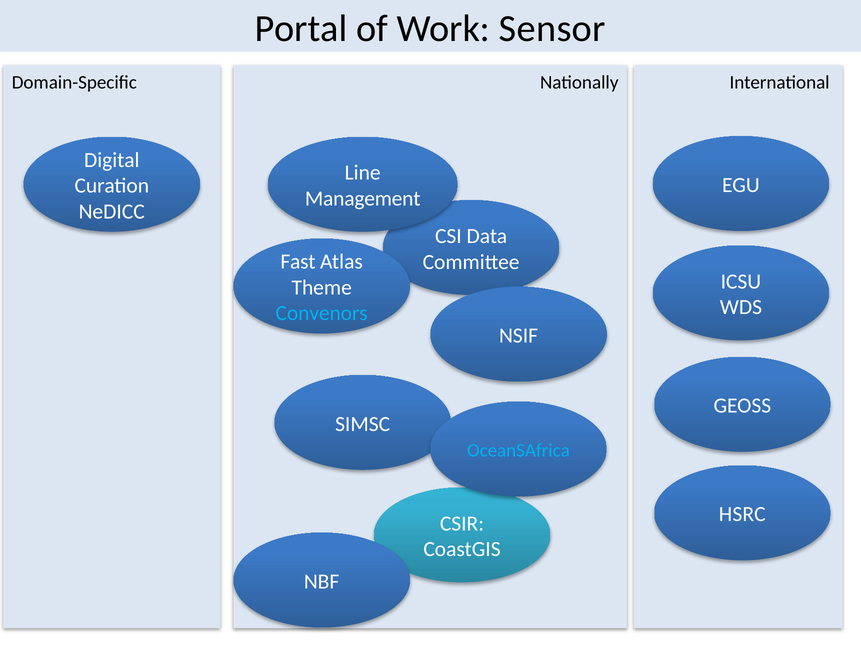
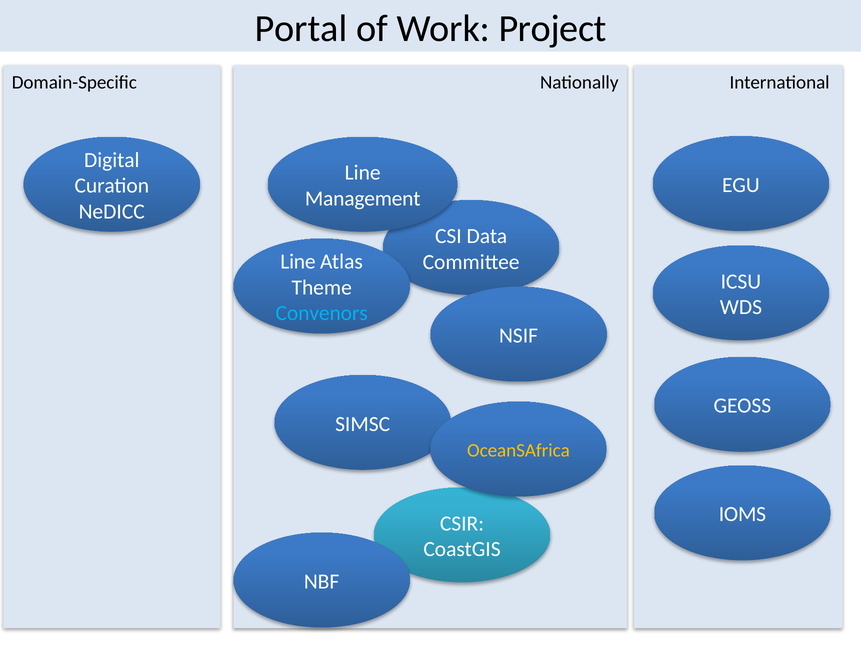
Sensor: Sensor -> Project
Fast at (298, 262): Fast -> Line
OceanSAfrica colour: light blue -> yellow
HSRC: HSRC -> IOMS
